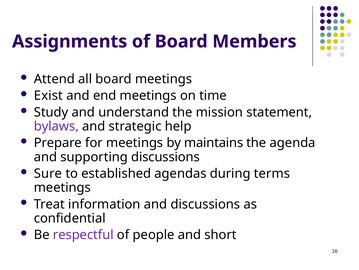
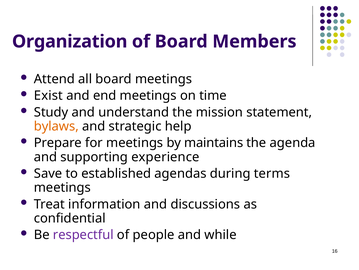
Assignments: Assignments -> Organization
bylaws colour: purple -> orange
supporting discussions: discussions -> experience
Sure: Sure -> Save
short: short -> while
